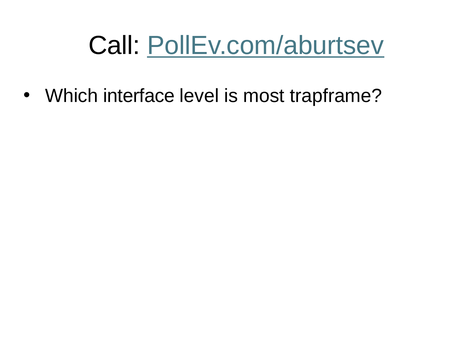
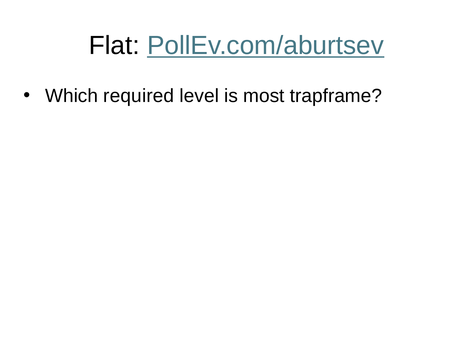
Call: Call -> Flat
interface: interface -> required
